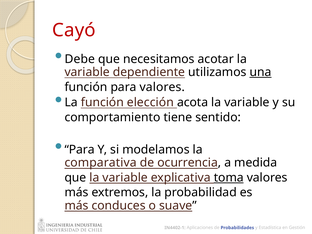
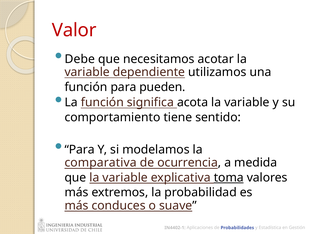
Cayó: Cayó -> Valor
una underline: present -> none
para valores: valores -> pueden
elección: elección -> significa
